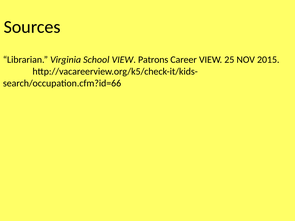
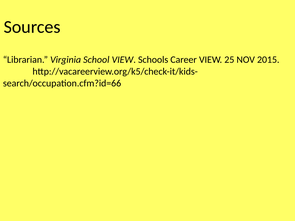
Patrons: Patrons -> Schools
